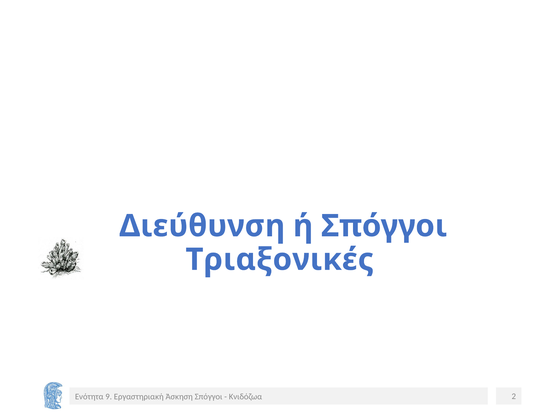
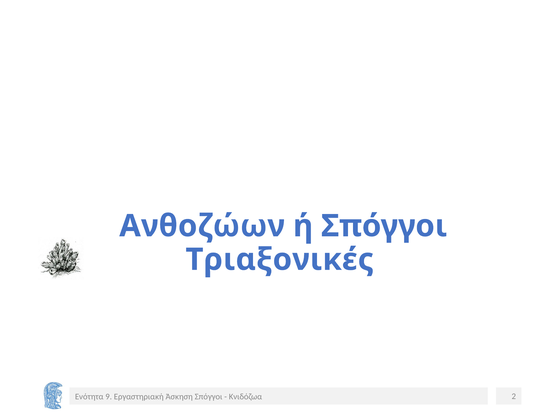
Διεύθυνση: Διεύθυνση -> Ανθοζώων
